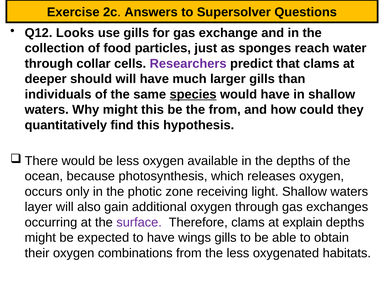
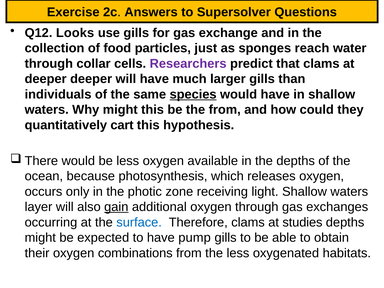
deeper should: should -> deeper
find: find -> cart
gain underline: none -> present
surface colour: purple -> blue
explain: explain -> studies
wings: wings -> pump
